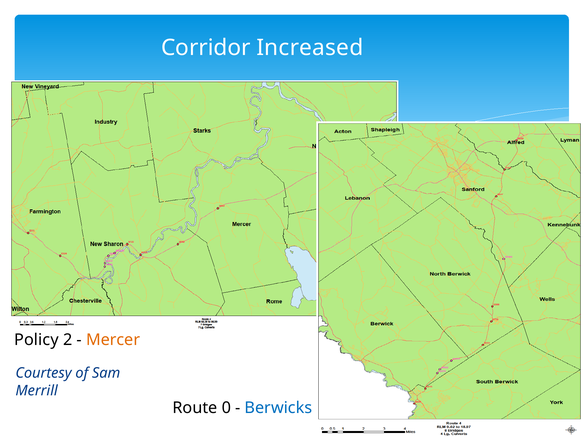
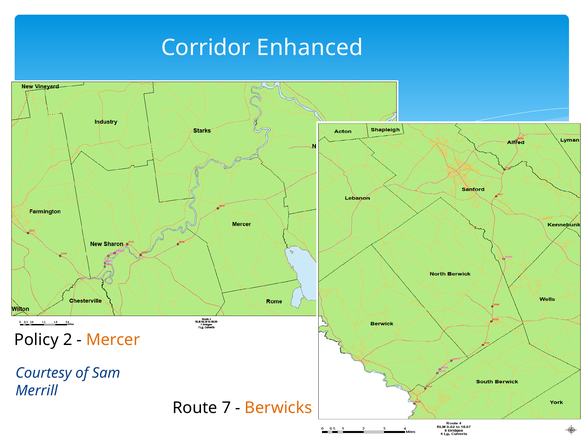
Increased: Increased -> Enhanced
0: 0 -> 7
Berwicks colour: blue -> orange
